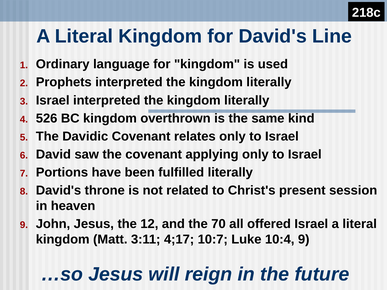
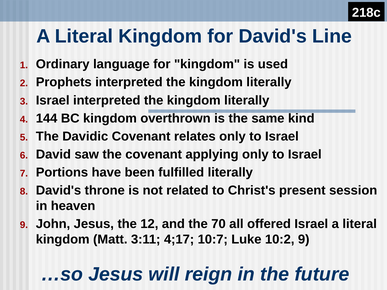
526: 526 -> 144
10:4: 10:4 -> 10:2
